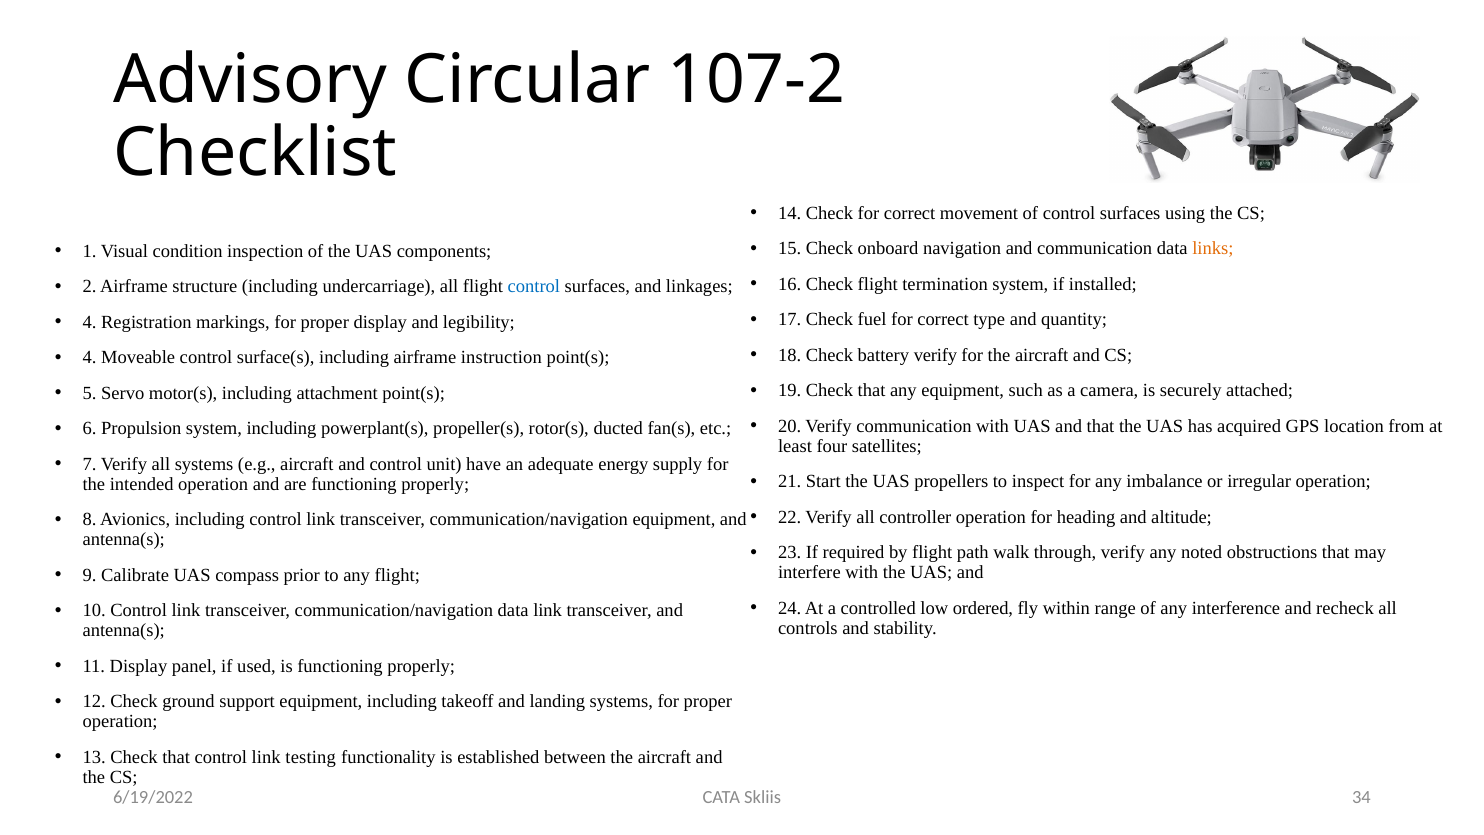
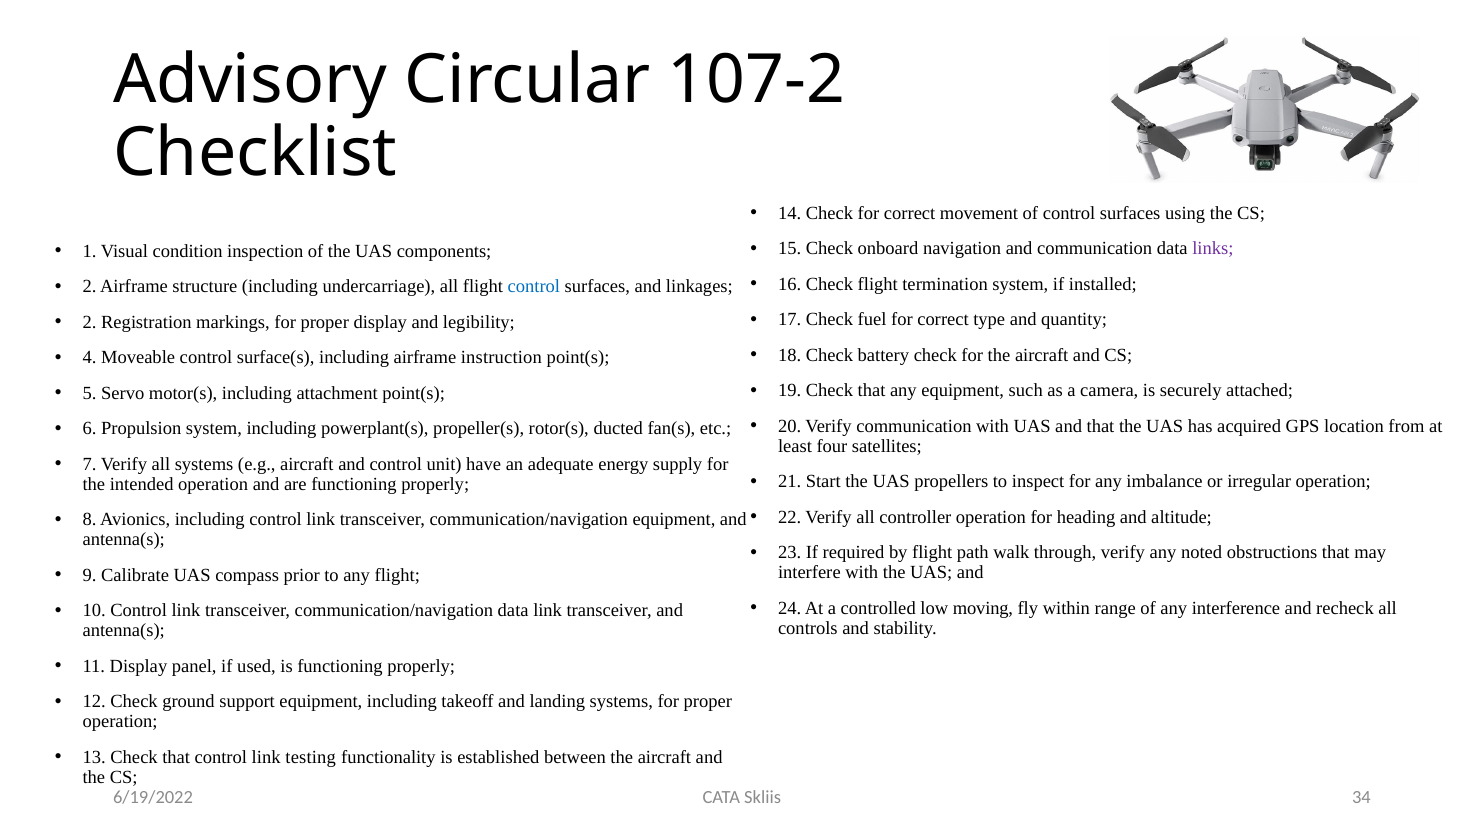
links colour: orange -> purple
4 at (90, 322): 4 -> 2
battery verify: verify -> check
ordered: ordered -> moving
